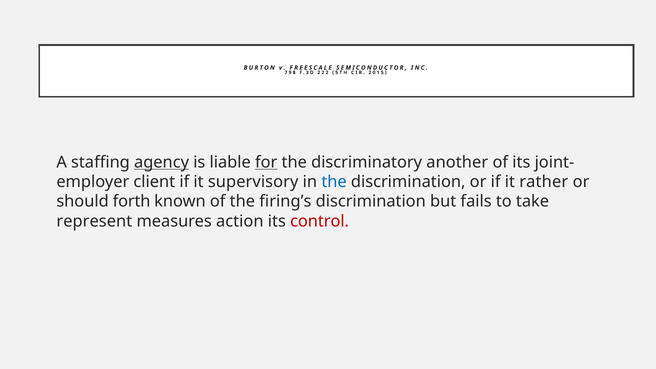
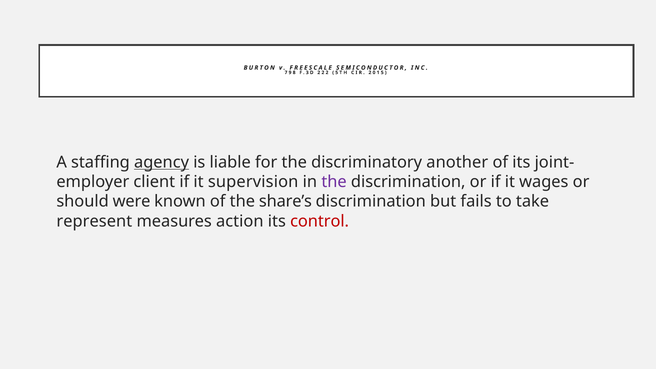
for underline: present -> none
supervisory: supervisory -> supervision
the at (334, 182) colour: blue -> purple
rather: rather -> wages
forth: forth -> were
firing’s: firing’s -> share’s
